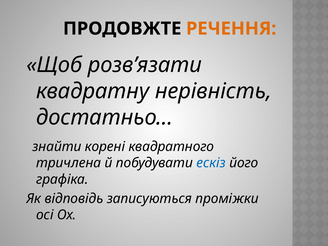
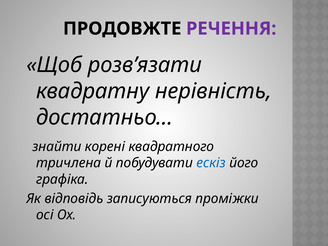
РЕЧЕННЯ colour: orange -> purple
